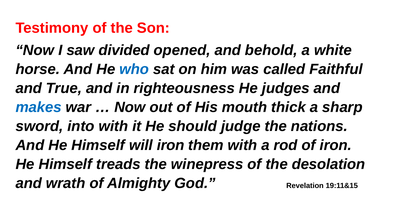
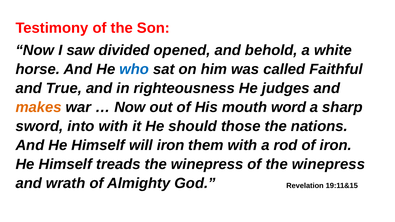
makes colour: blue -> orange
thick: thick -> word
judge: judge -> those
of the desolation: desolation -> winepress
